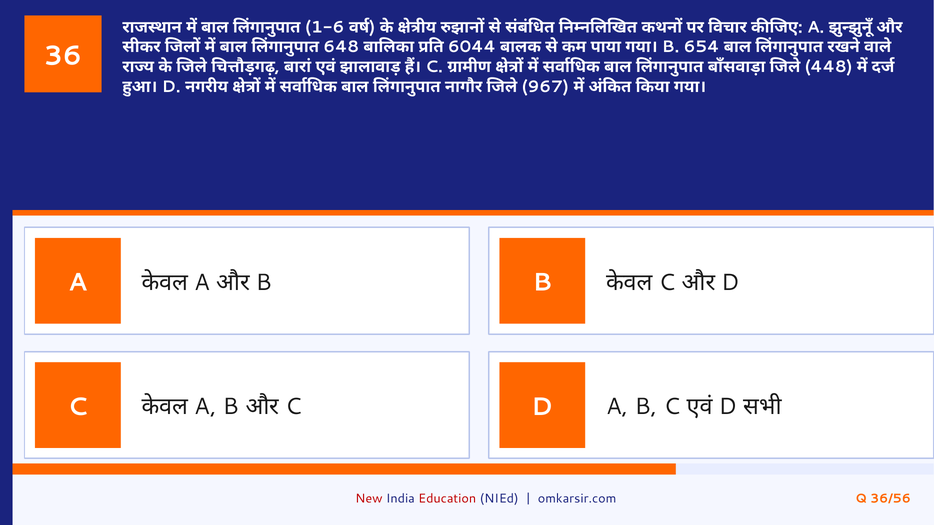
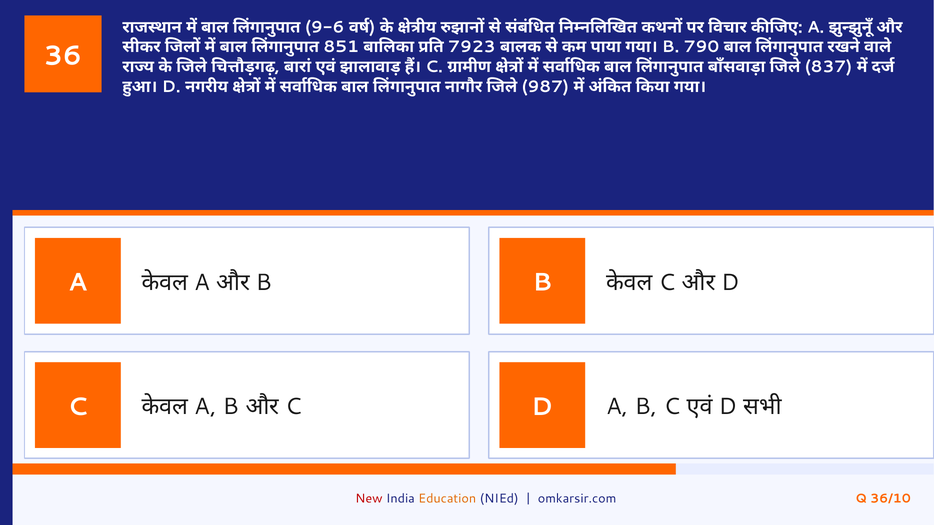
1-6: 1-6 -> 9-6
648: 648 -> 851
6044: 6044 -> 7923
654: 654 -> 790
448: 448 -> 837
967: 967 -> 987
Education colour: red -> orange
36/56: 36/56 -> 36/10
